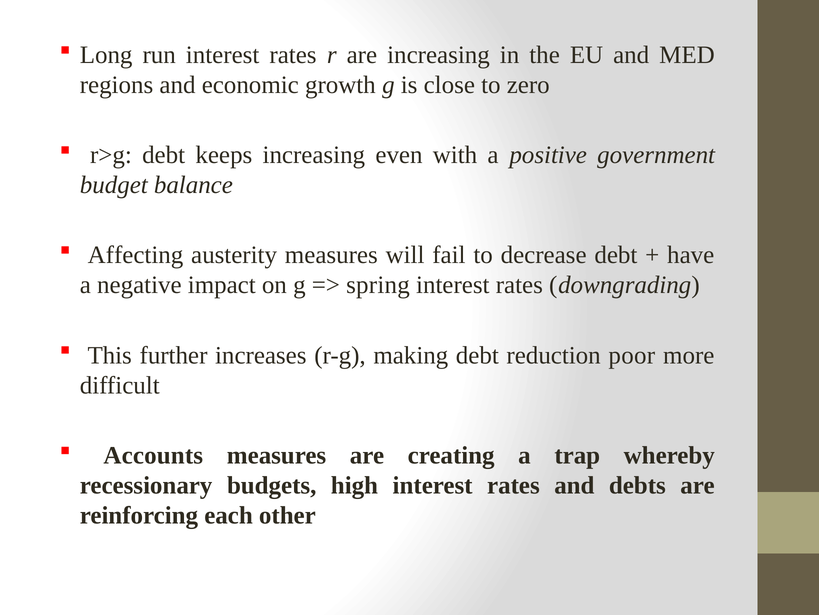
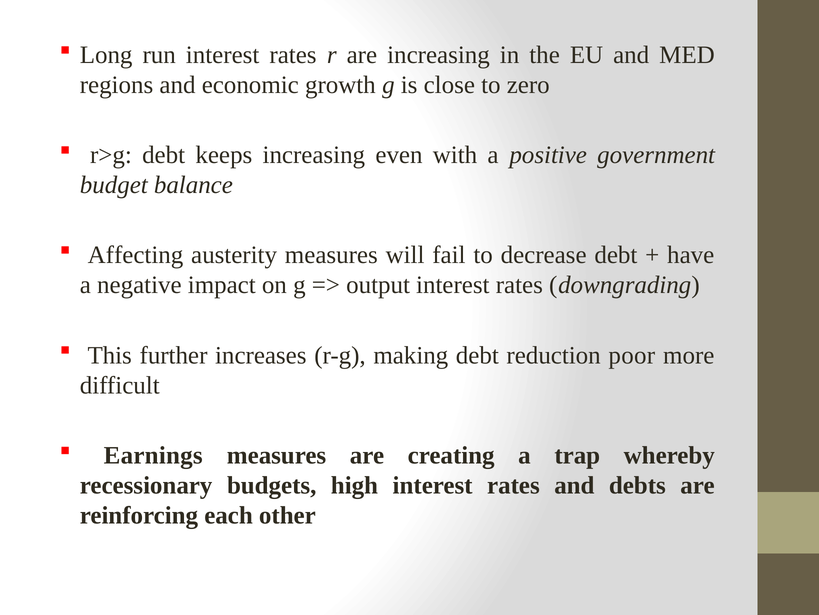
spring: spring -> output
Accounts: Accounts -> Earnings
